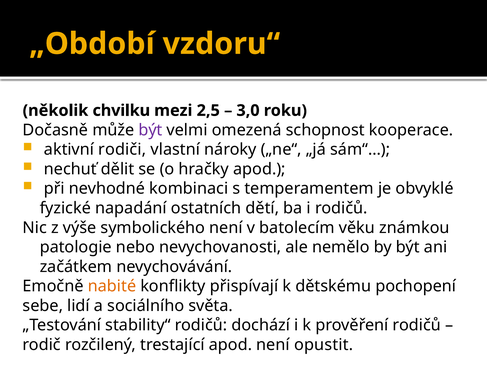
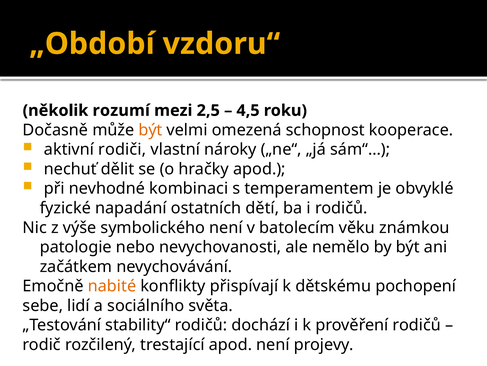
chvilku: chvilku -> rozumí
3,0: 3,0 -> 4,5
být at (151, 130) colour: purple -> orange
opustit: opustit -> projevy
